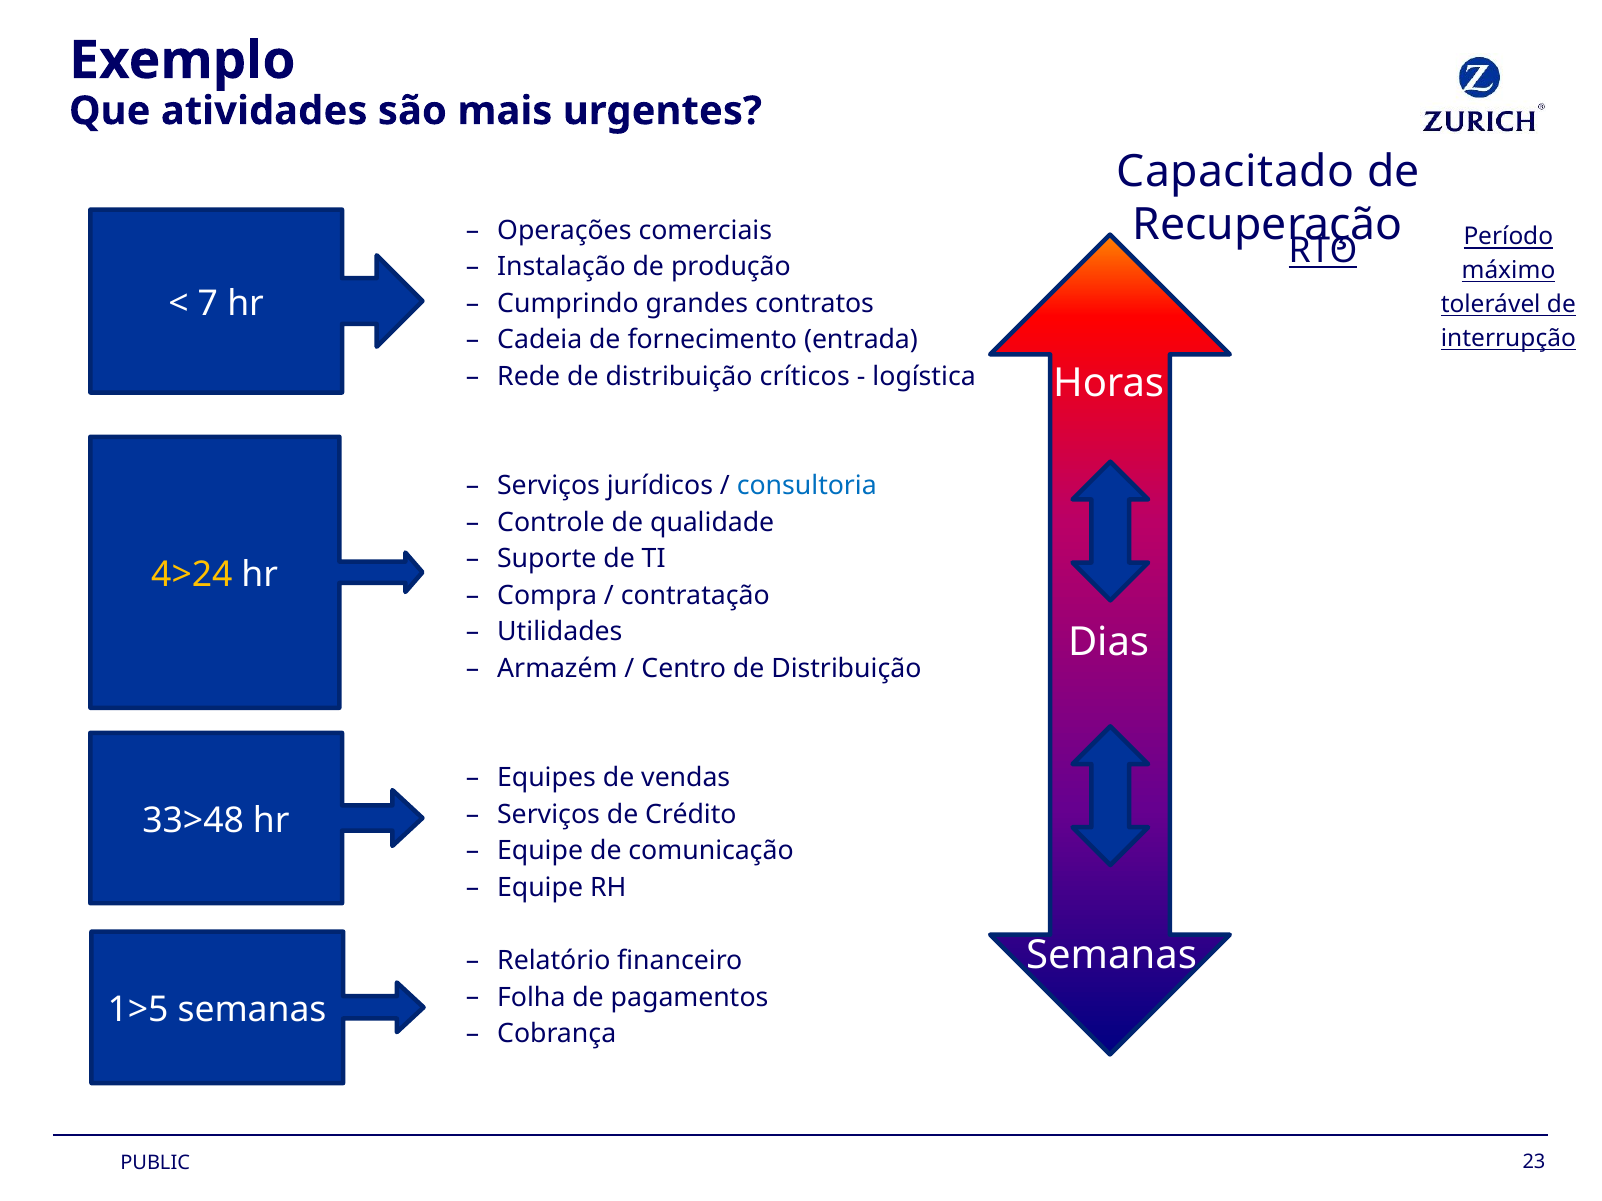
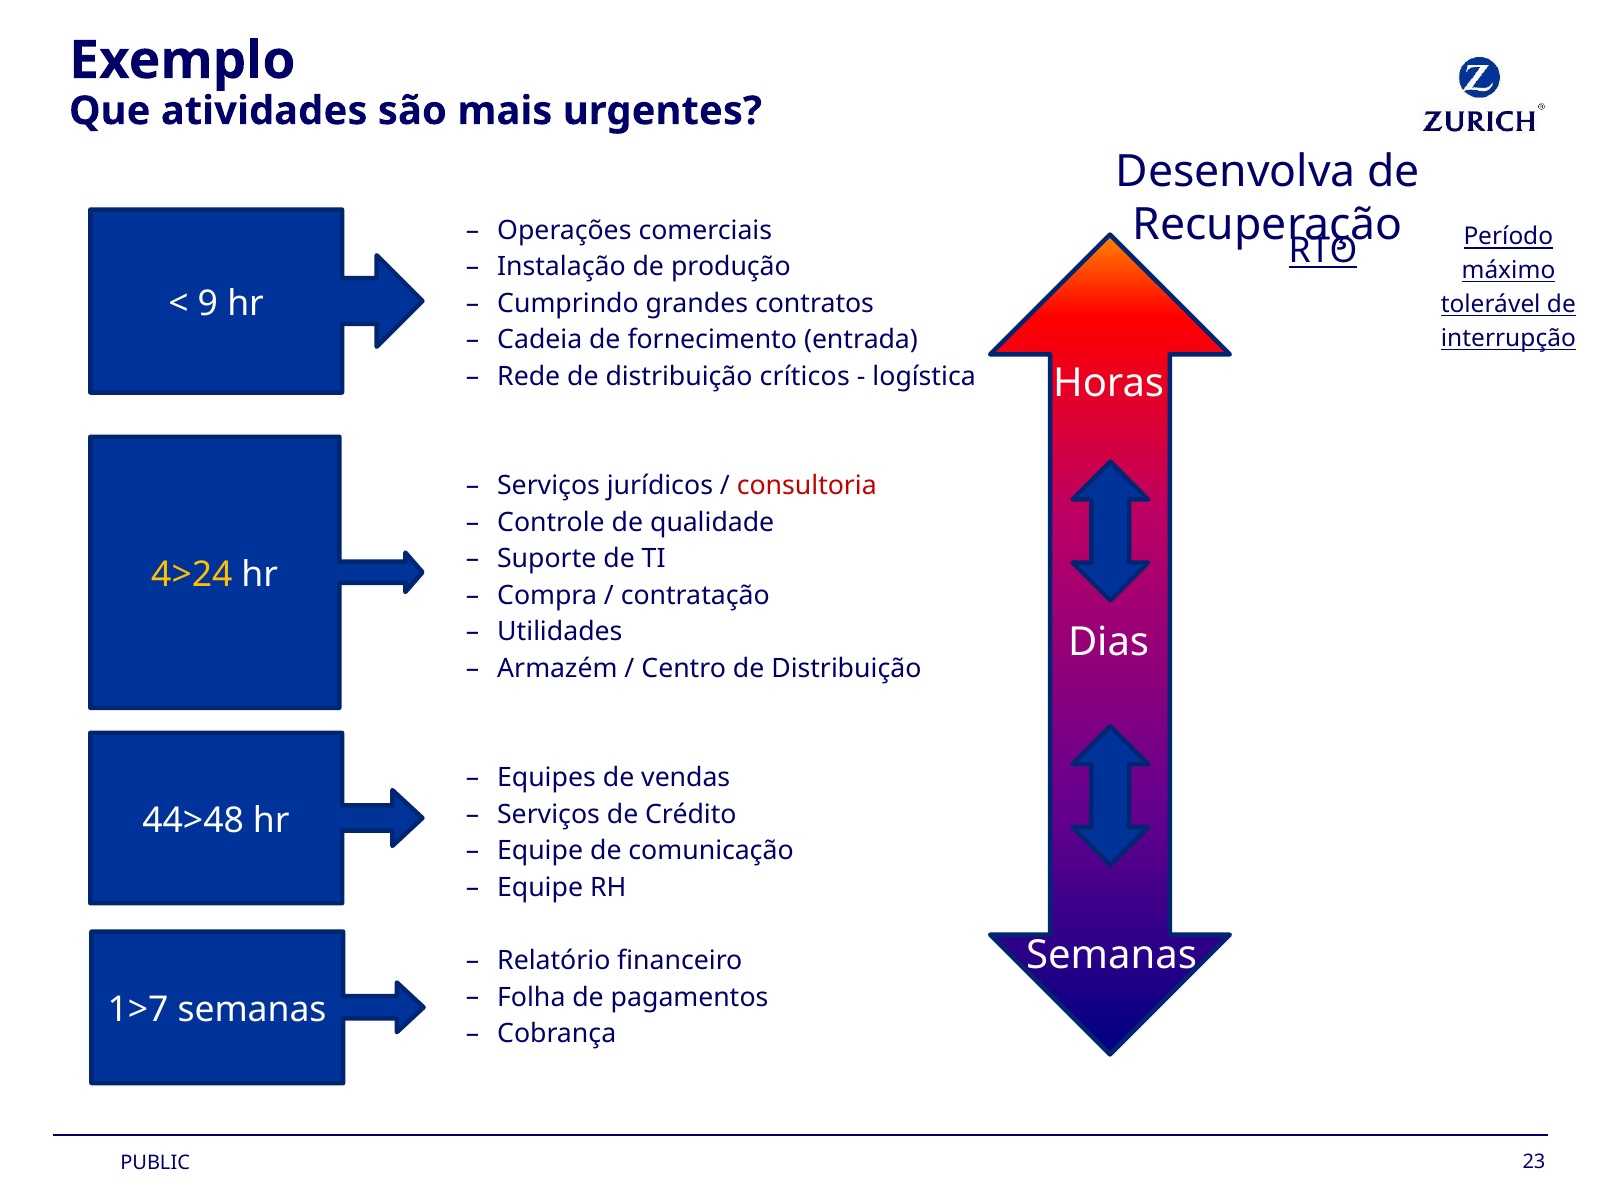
Capacitado: Capacitado -> Desenvolva
7: 7 -> 9
consultoria colour: blue -> red
33>48: 33>48 -> 44>48
1>5: 1>5 -> 1>7
